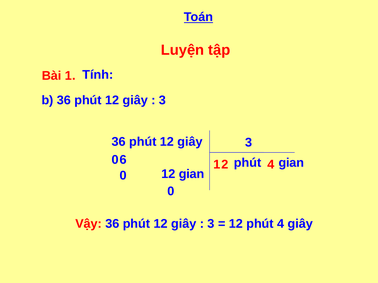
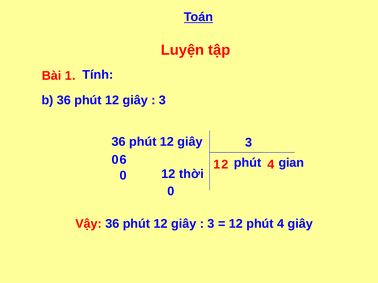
12 gian: gian -> thời
